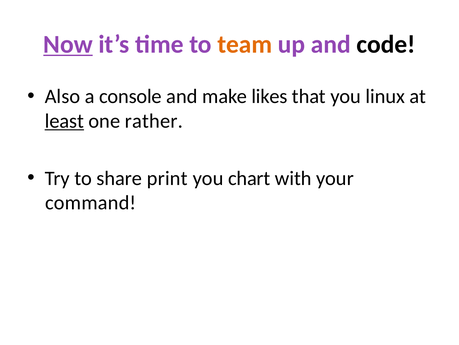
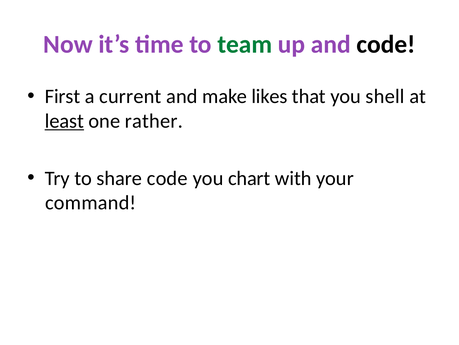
Now underline: present -> none
team colour: orange -> green
Also: Also -> First
console: console -> current
linux: linux -> shell
share print: print -> code
